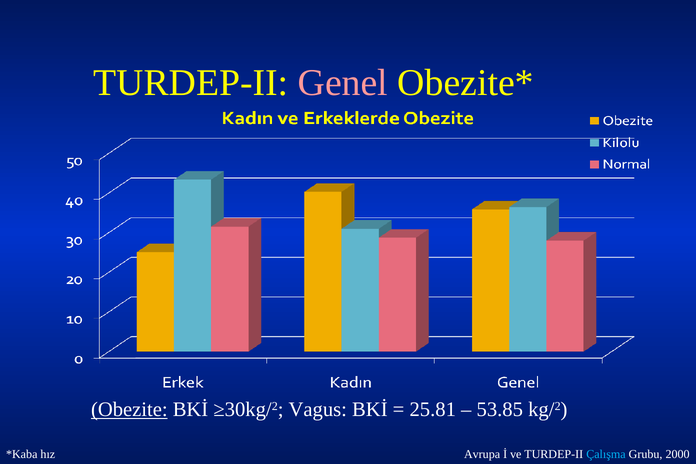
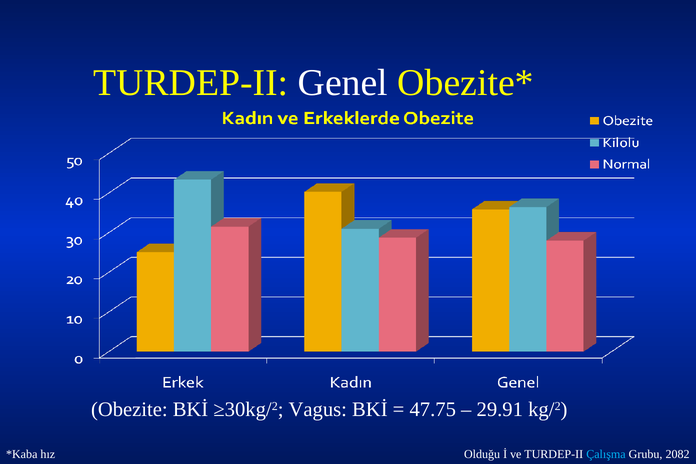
Genel colour: pink -> white
Obezite underline: present -> none
25.81: 25.81 -> 47.75
53.85: 53.85 -> 29.91
Avrupa: Avrupa -> Olduğu
2000: 2000 -> 2082
